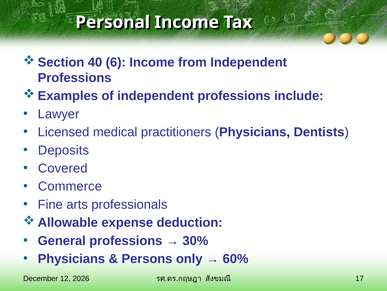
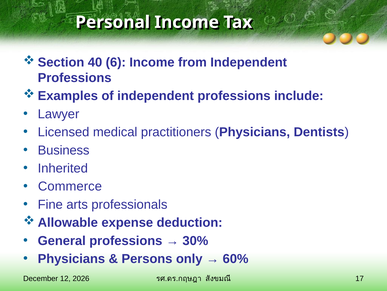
Deposits: Deposits -> Business
Covered: Covered -> Inherited
